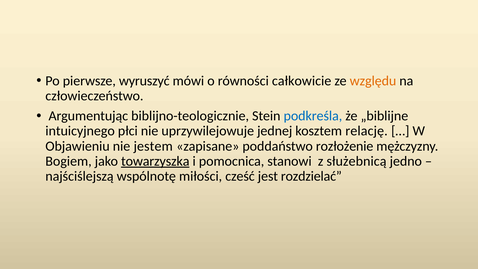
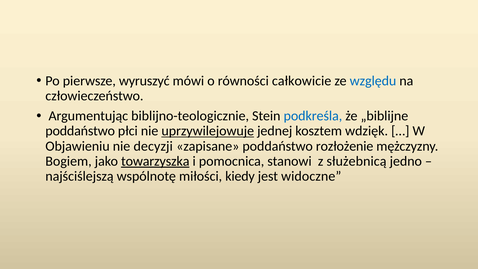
względu colour: orange -> blue
intuicyjnego at (80, 131): intuicyjnego -> poddaństwo
uprzywilejowuje underline: none -> present
relację: relację -> wdzięk
jestem: jestem -> decyzji
cześć: cześć -> kiedy
rozdzielać: rozdzielać -> widoczne
